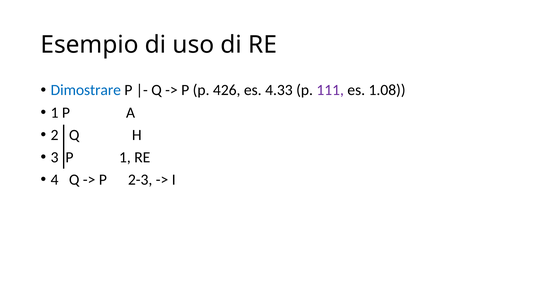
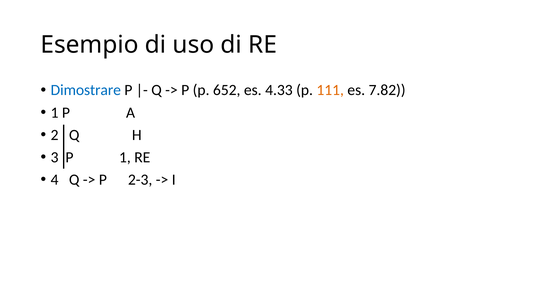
426: 426 -> 652
111 colour: purple -> orange
1.08: 1.08 -> 7.82
